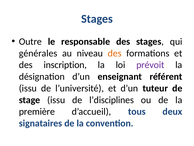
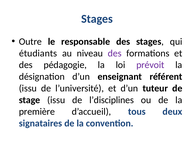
générales: générales -> étudiants
des at (115, 53) colour: orange -> purple
inscription: inscription -> pédagogie
